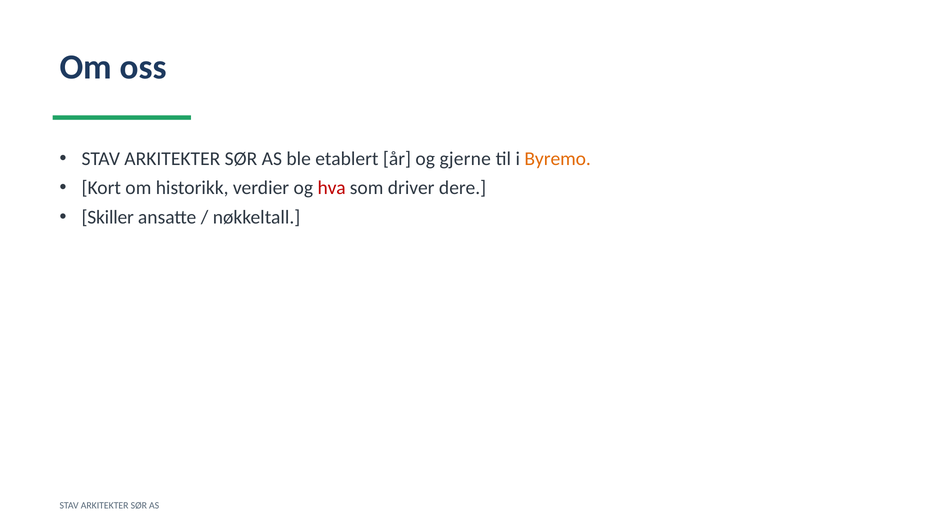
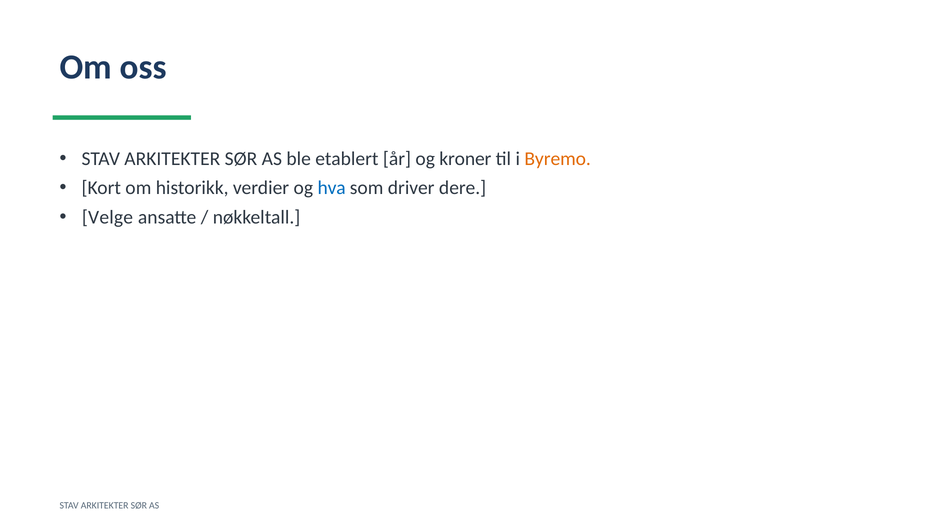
gjerne: gjerne -> kroner
hva colour: red -> blue
Skiller: Skiller -> Velge
